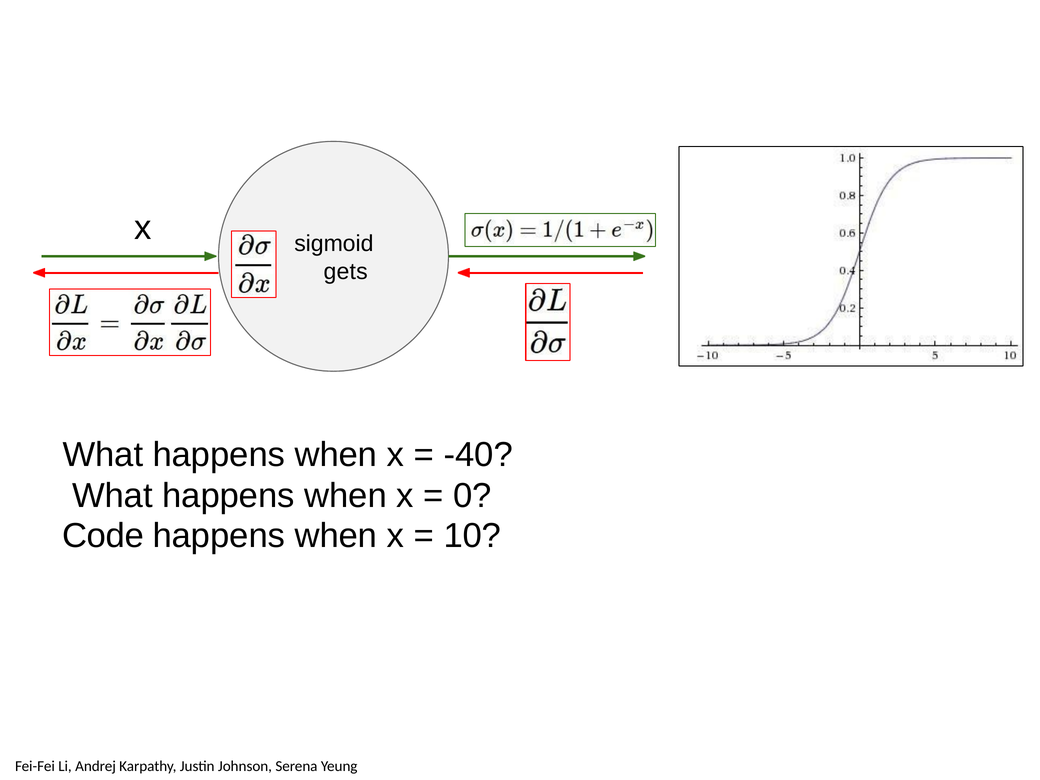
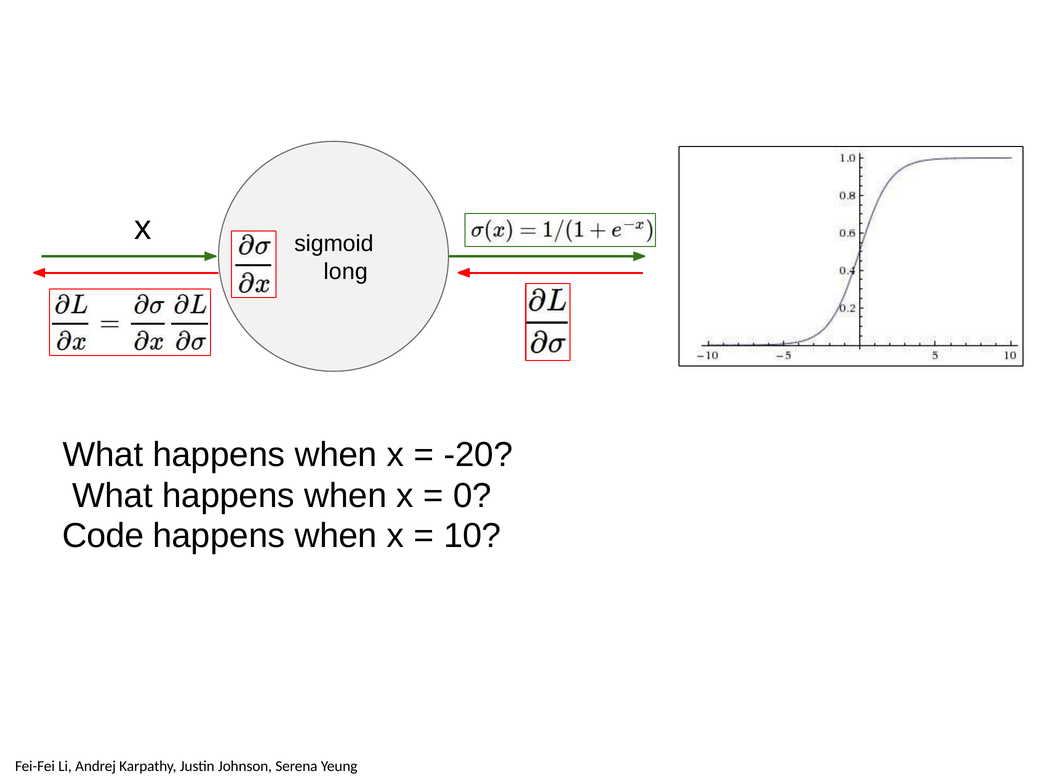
gets: gets -> long
-40: -40 -> -20
